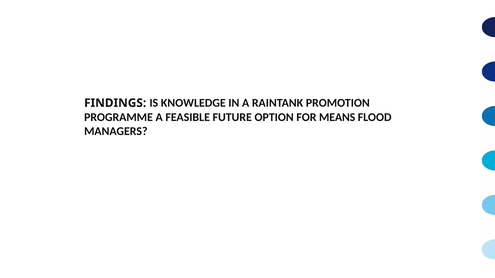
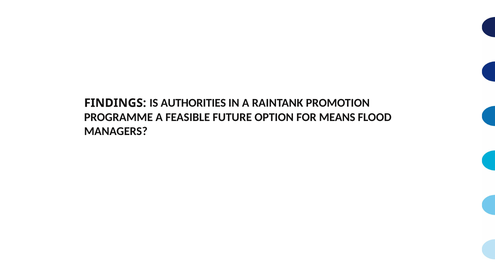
KNOWLEDGE: KNOWLEDGE -> AUTHORITIES
